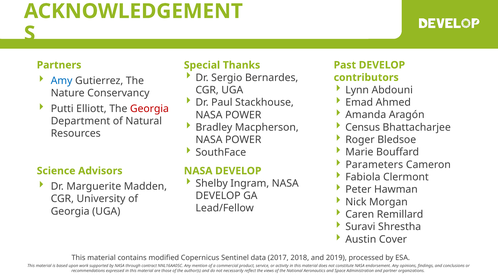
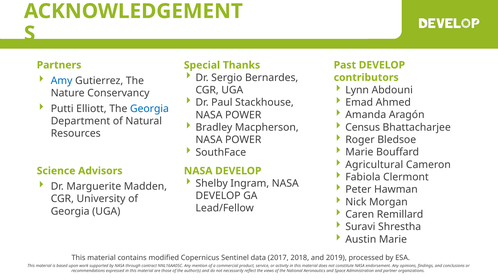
Georgia at (149, 109) colour: red -> blue
Parameters: Parameters -> Agricultural
Austin Cover: Cover -> Marie
